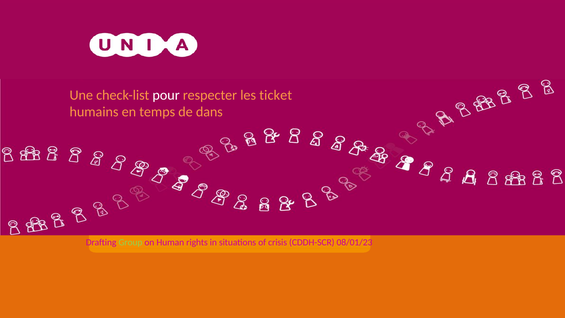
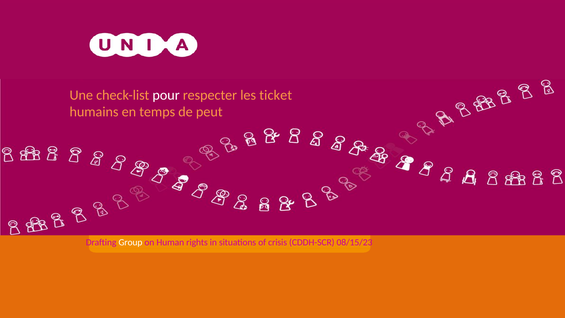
dans: dans -> peut
Group colour: light green -> white
08/01/23: 08/01/23 -> 08/15/23
